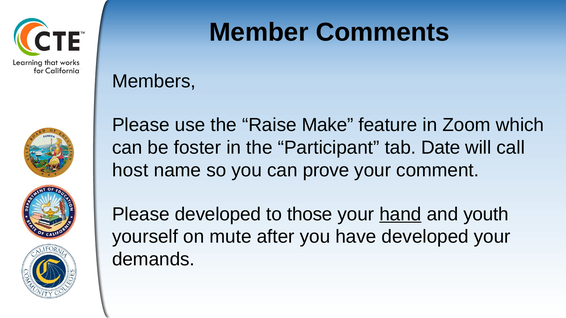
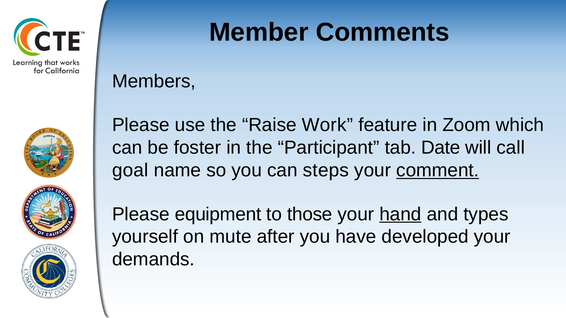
Make: Make -> Work
host: host -> goal
prove: prove -> steps
comment underline: none -> present
Please developed: developed -> equipment
youth: youth -> types
